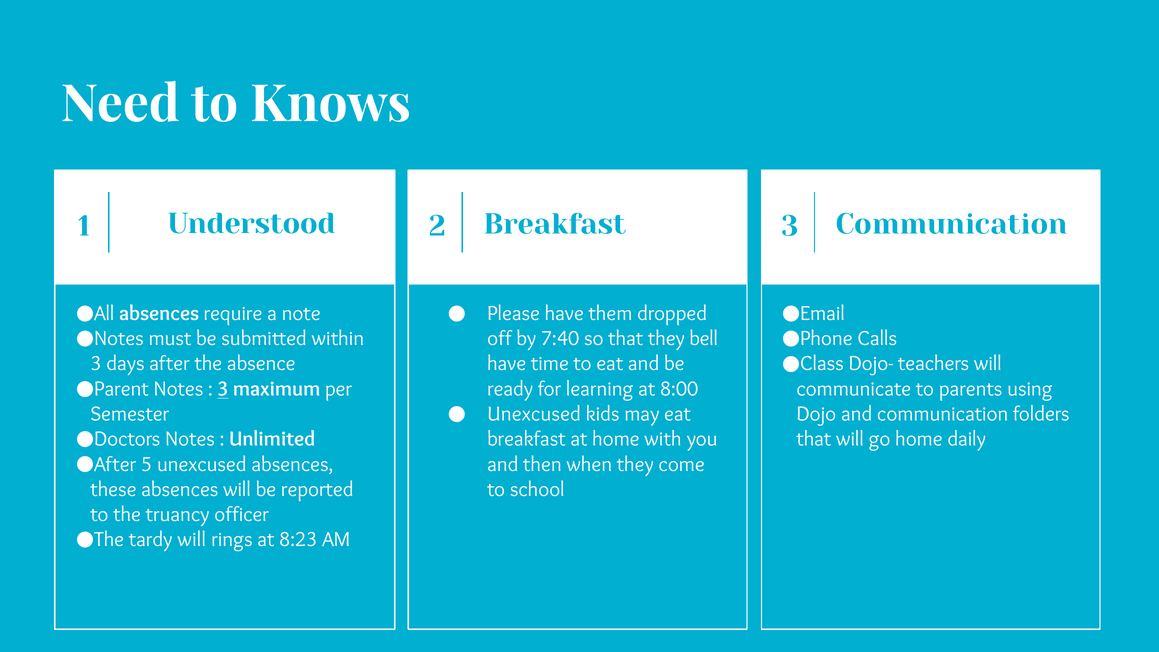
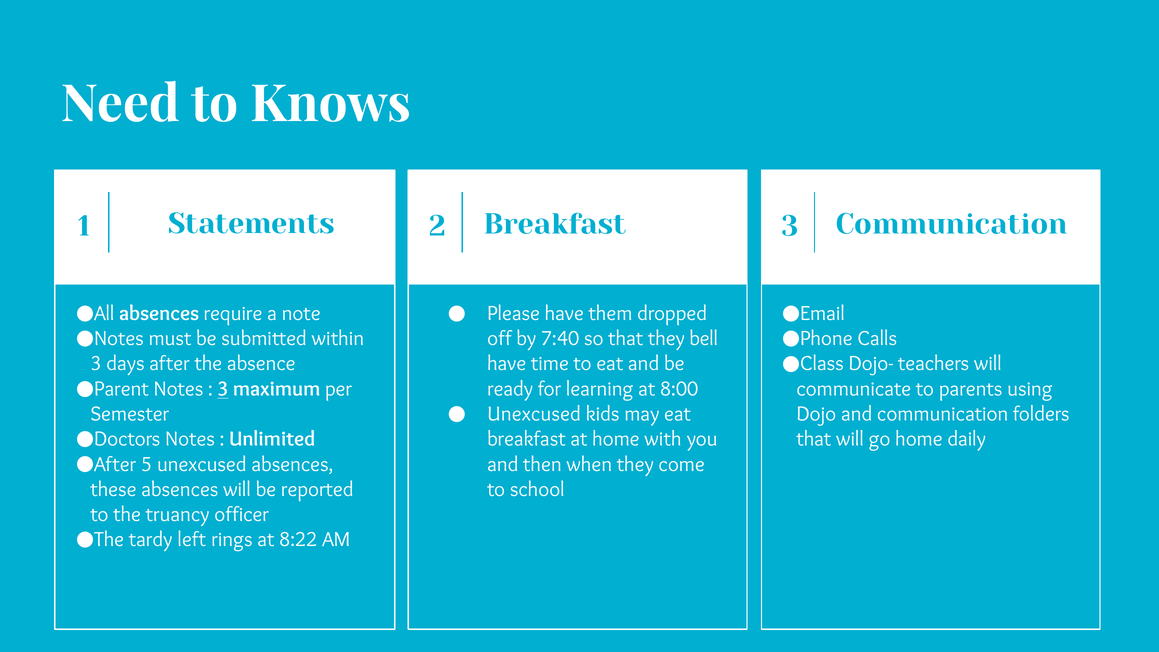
Understood: Understood -> Statements
tardy will: will -> left
8:23: 8:23 -> 8:22
